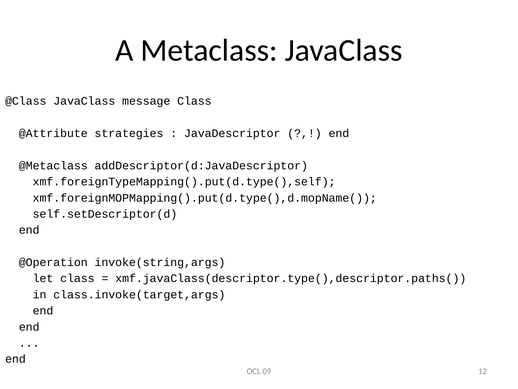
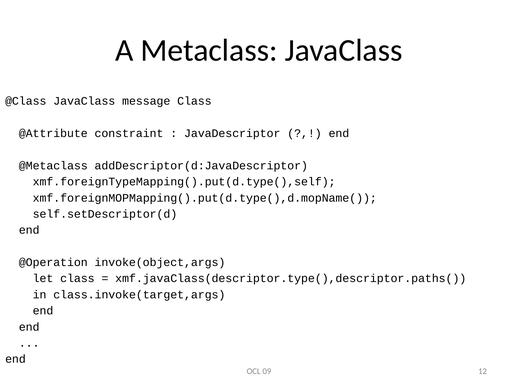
strategies: strategies -> constraint
invoke(string,args: invoke(string,args -> invoke(object,args
